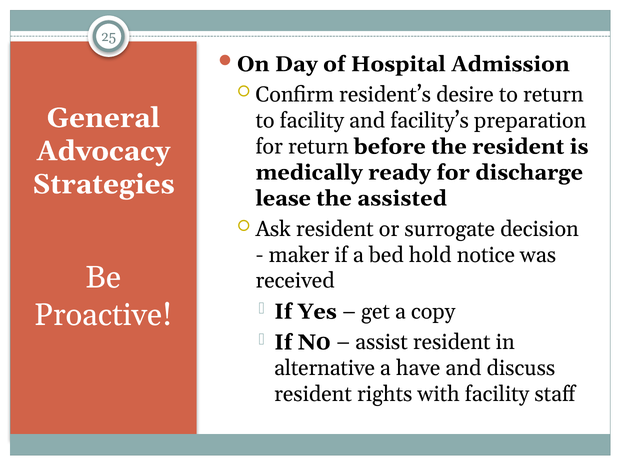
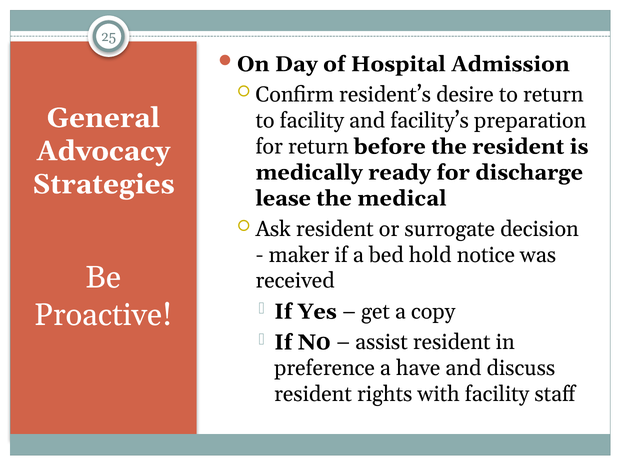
assisted: assisted -> medical
alternative: alternative -> preference
